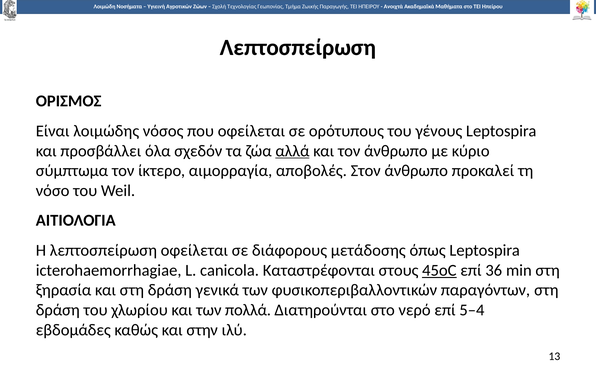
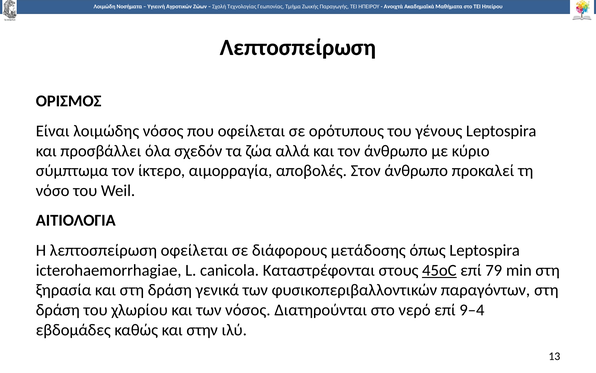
αλλά underline: present -> none
36: 36 -> 79
των πολλά: πολλά -> νόσος
5–4: 5–4 -> 9–4
